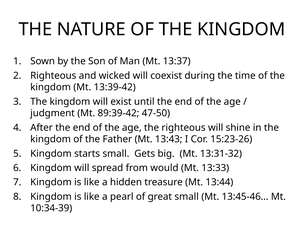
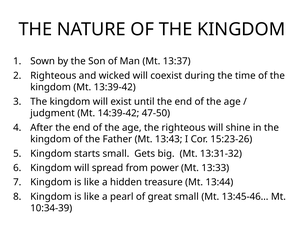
89:39-42: 89:39-42 -> 14:39-42
would: would -> power
